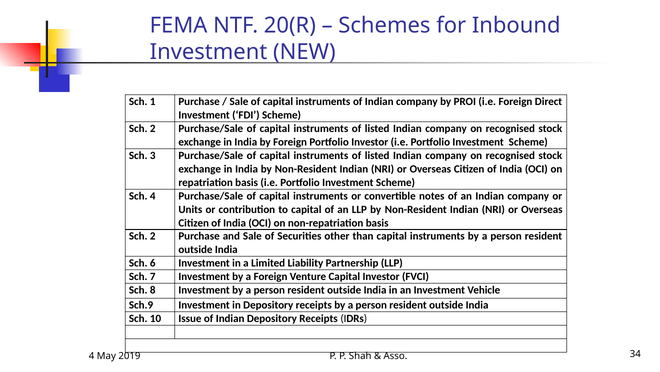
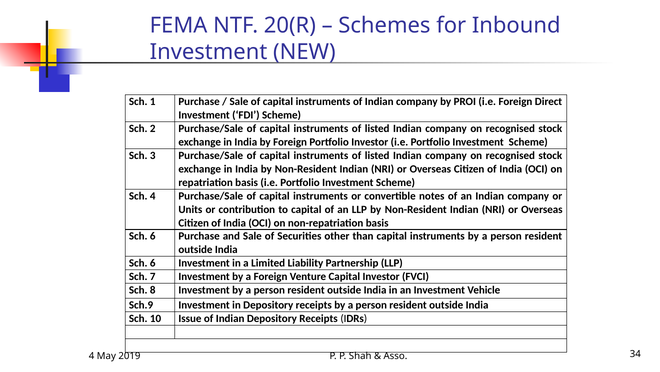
2 at (153, 236): 2 -> 6
